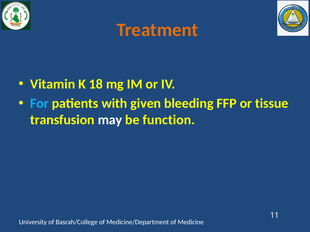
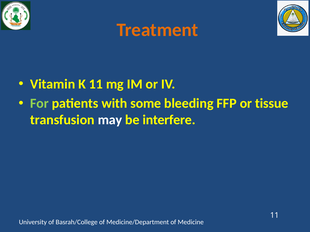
K 18: 18 -> 11
For colour: light blue -> light green
given: given -> some
function: function -> interfere
